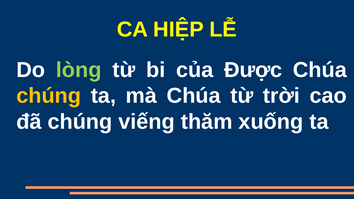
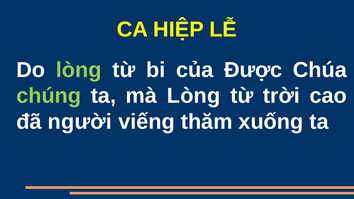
chúng at (49, 96) colour: yellow -> light green
mà Chúa: Chúa -> Lòng
đã chúng: chúng -> người
